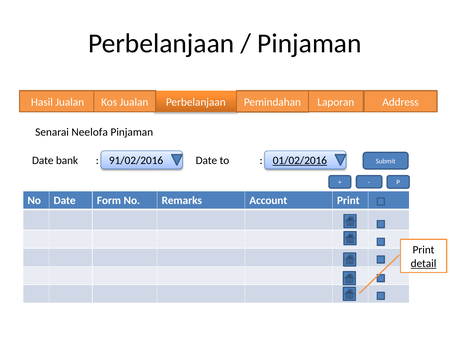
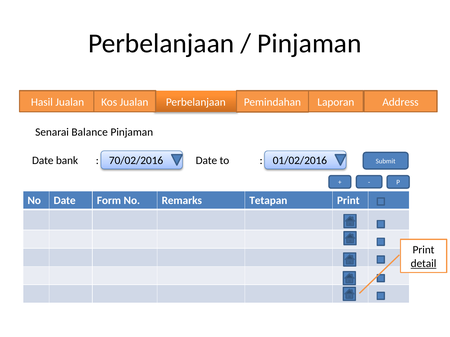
Neelofa: Neelofa -> Balance
91/02/2016: 91/02/2016 -> 70/02/2016
01/02/2016 underline: present -> none
Account: Account -> Tetapan
